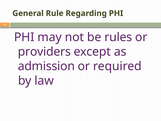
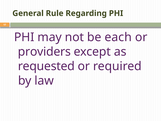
rules: rules -> each
admission: admission -> requested
